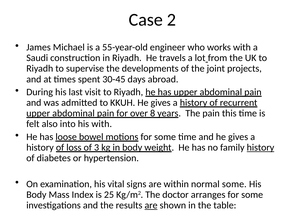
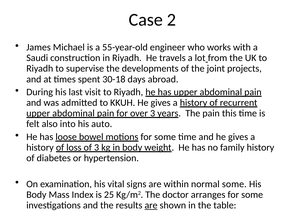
30-45: 30-45 -> 30-18
over 8: 8 -> 3
his with: with -> auto
history at (260, 148) underline: present -> none
